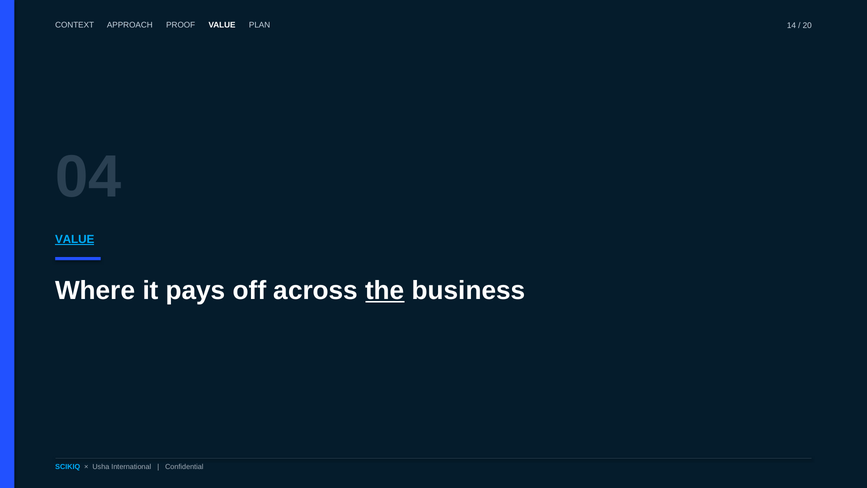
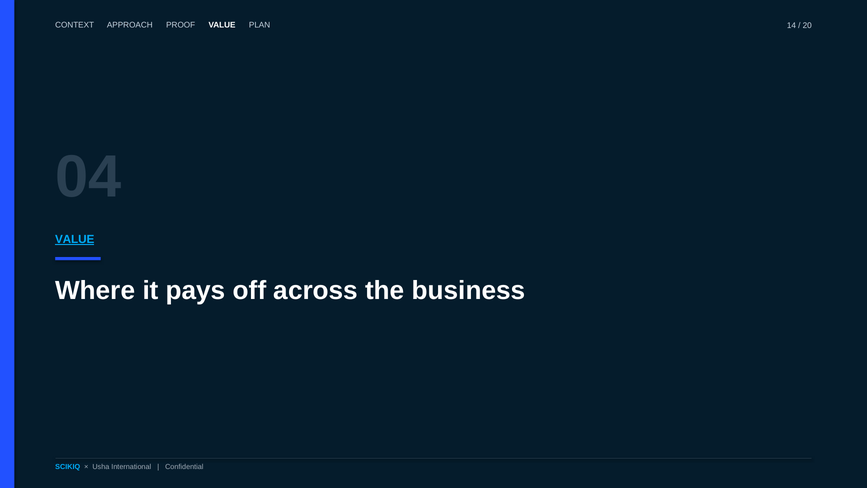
the underline: present -> none
